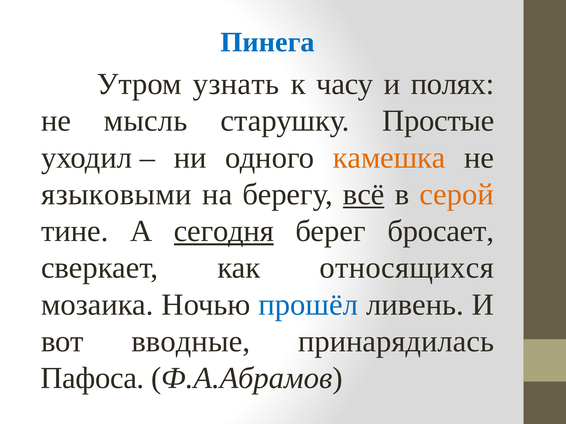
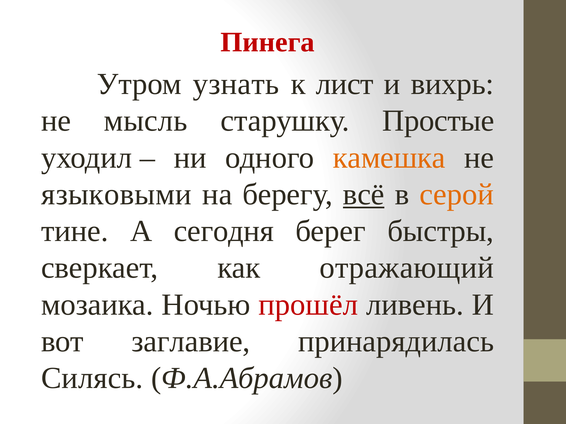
Пинега colour: blue -> red
часу: часу -> лист
полях: полях -> вихрь
сегодня underline: present -> none
бросает: бросает -> быстры
относящихся: относящихся -> отражающий
прошёл colour: blue -> red
вводные: вводные -> заглавие
Пафоса: Пафоса -> Силясь
